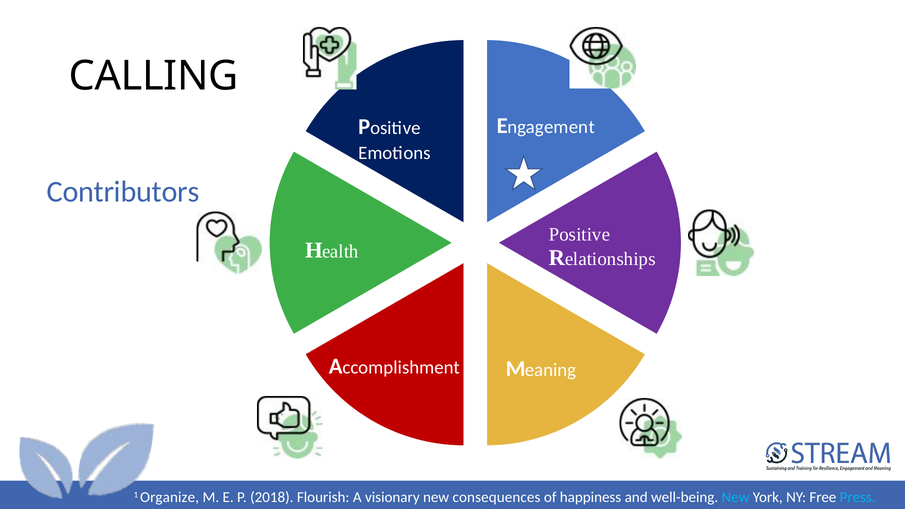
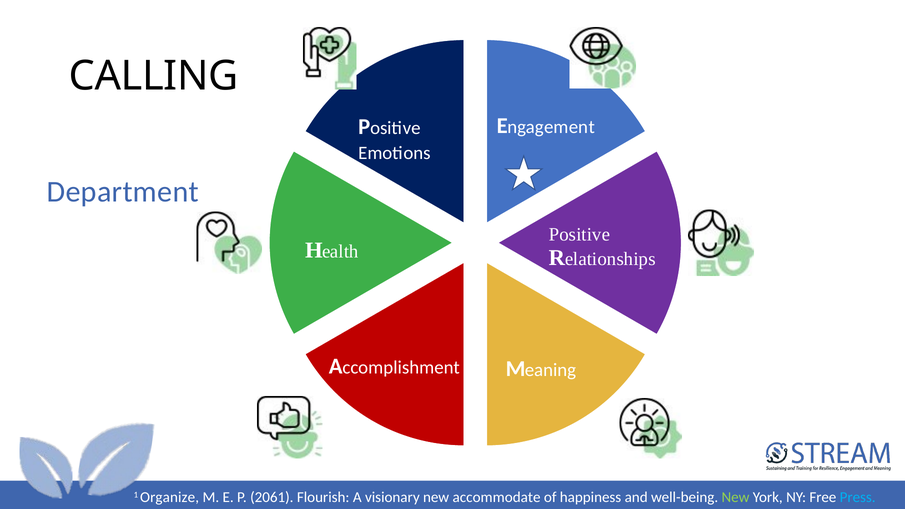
Contributors: Contributors -> Department
2018: 2018 -> 2061
consequences: consequences -> accommodate
New at (735, 497) colour: light blue -> light green
